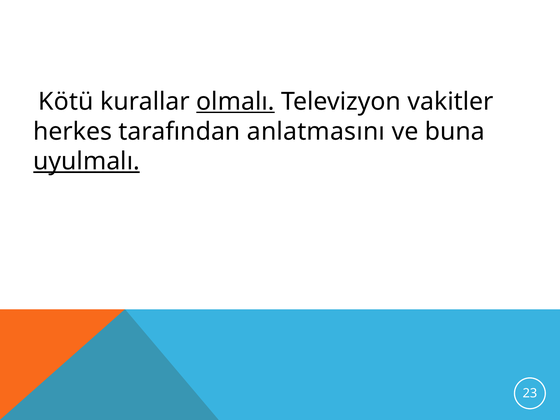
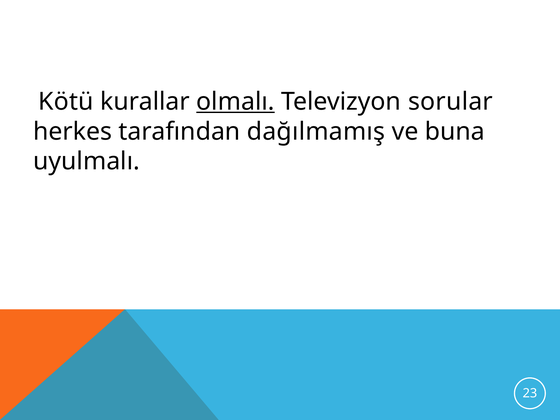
vakitler: vakitler -> sorular
anlatmasını: anlatmasını -> dağılmamış
uyulmalı underline: present -> none
